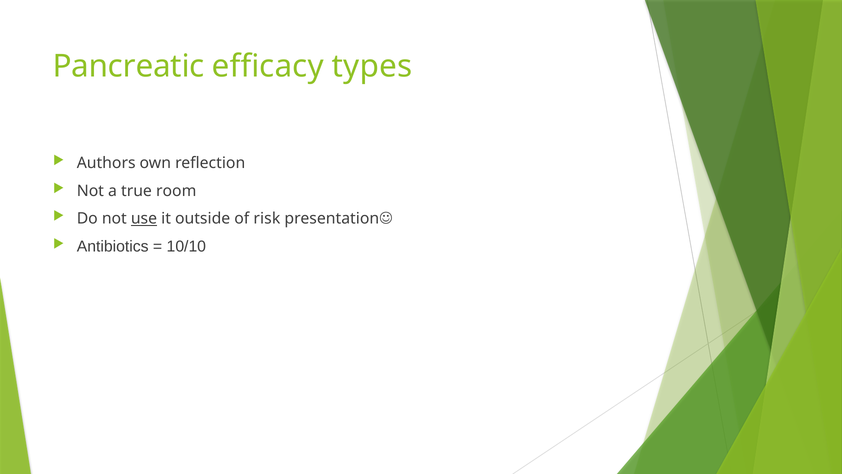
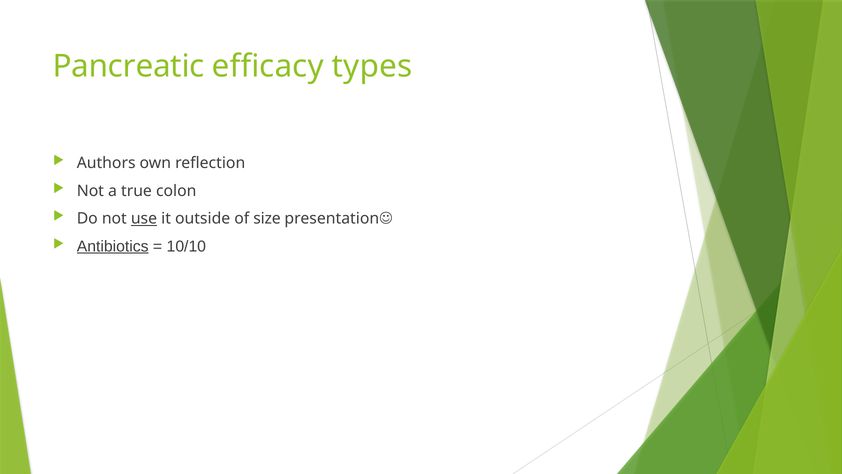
room: room -> colon
risk: risk -> size
Antibiotics underline: none -> present
